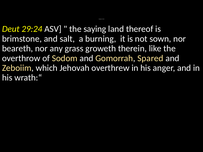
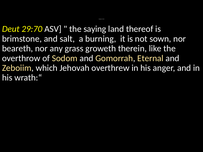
29:24: 29:24 -> 29:70
Spared: Spared -> Eternal
